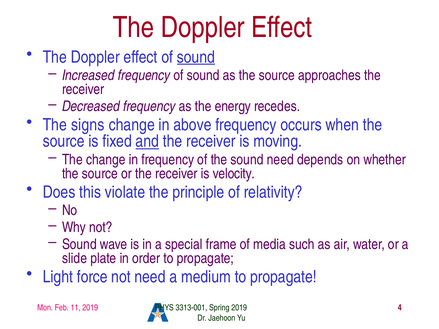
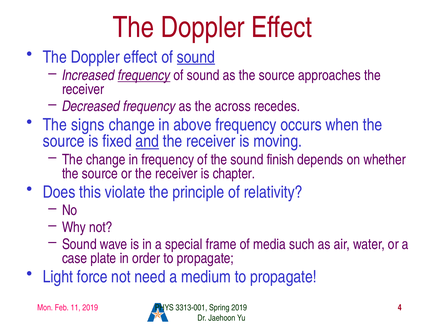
frequency at (144, 75) underline: none -> present
energy: energy -> across
sound need: need -> finish
velocity: velocity -> chapter
slide: slide -> case
